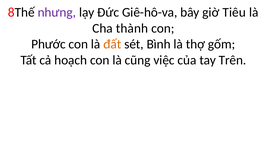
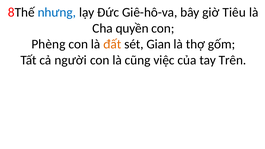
nhưng colour: purple -> blue
thành: thành -> quyền
Phước: Phước -> Phèng
Bình: Bình -> Gian
hoạch: hoạch -> người
